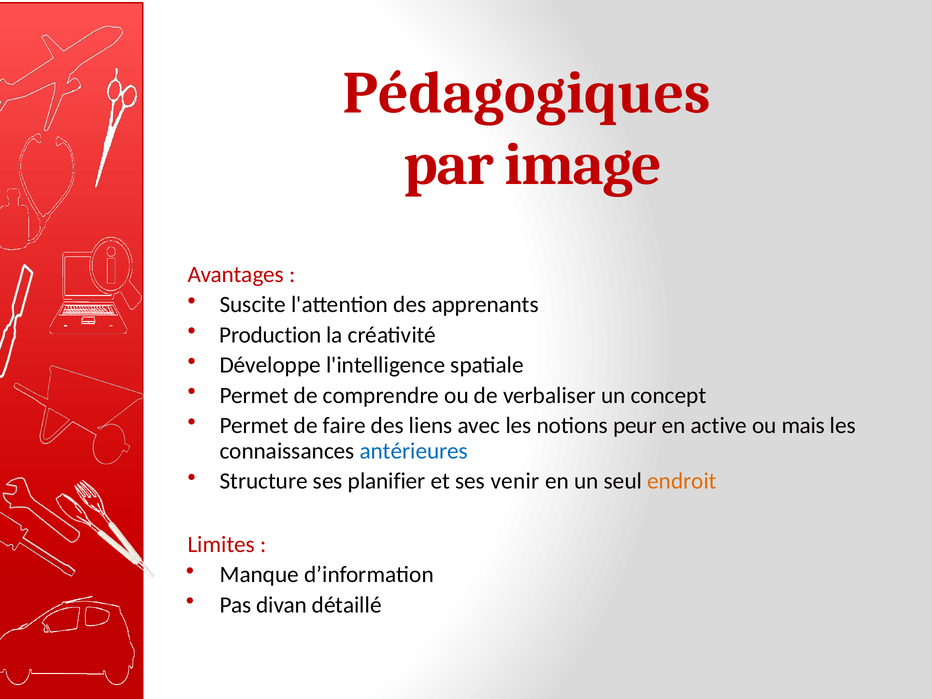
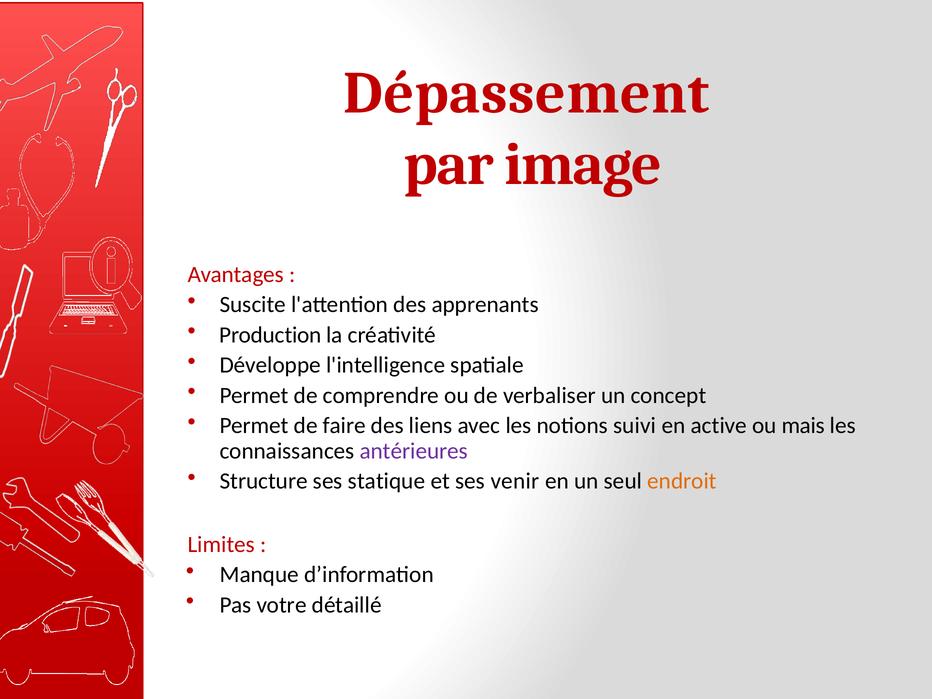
Pédagogiques: Pédagogiques -> Dépassement
peur: peur -> suivi
antérieures colour: blue -> purple
planifier: planifier -> statique
divan: divan -> votre
